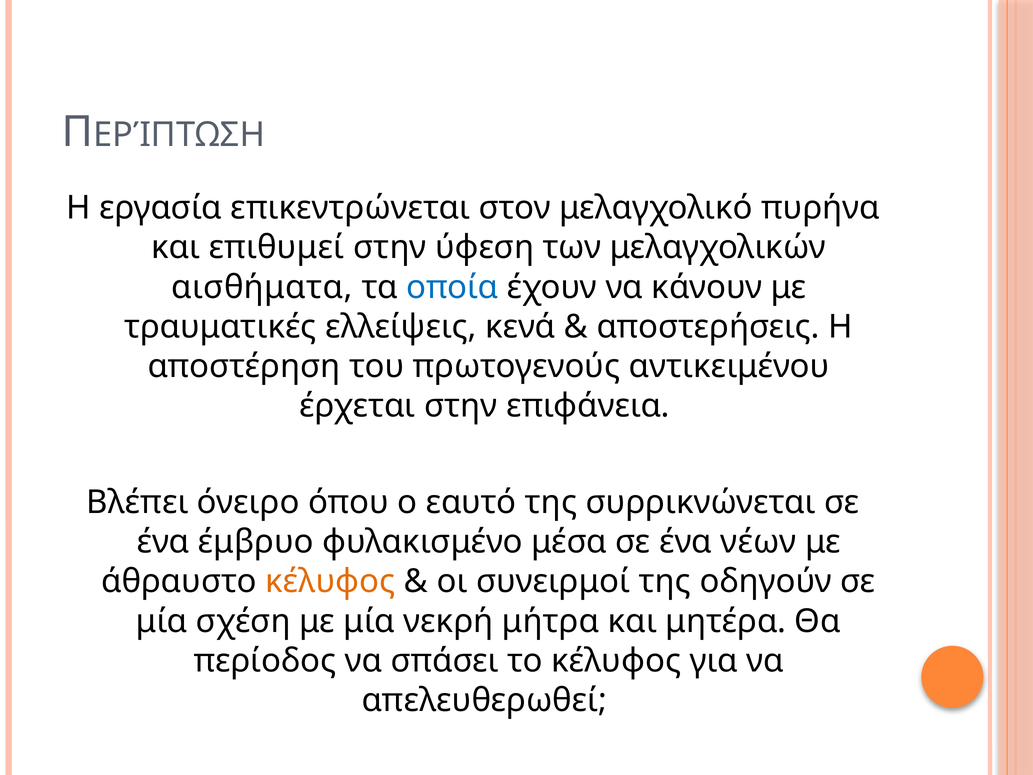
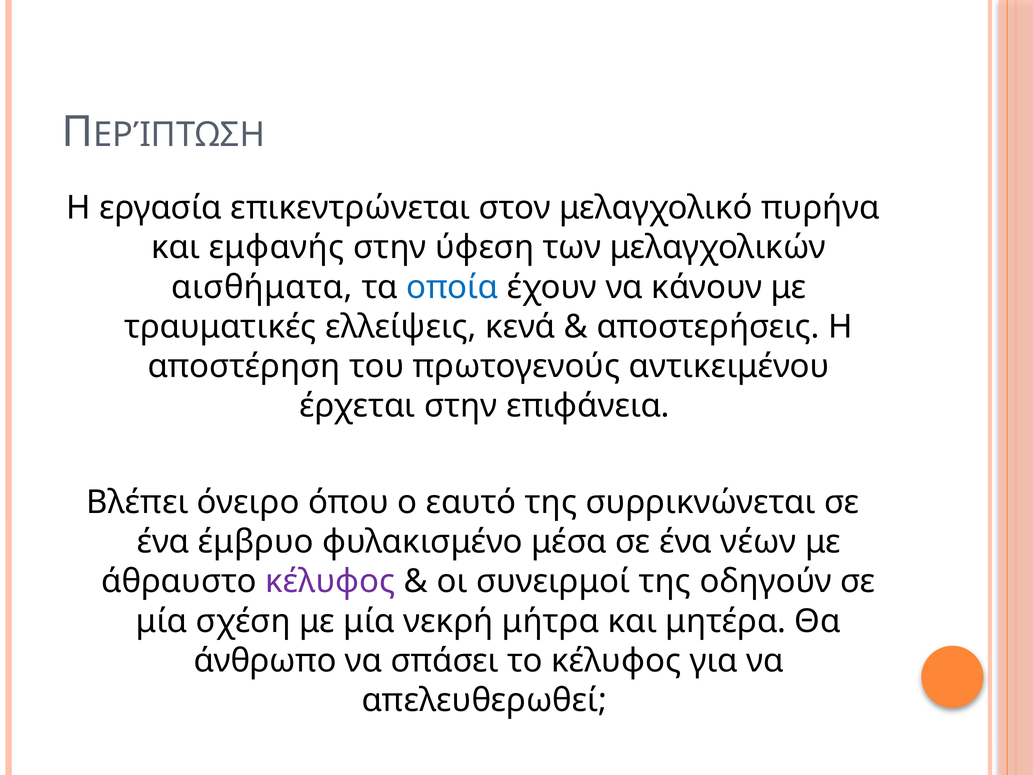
επιθυμεί: επιθυμεί -> εμφανής
κέλυφος at (330, 581) colour: orange -> purple
περίοδος: περίοδος -> άνθρωπο
